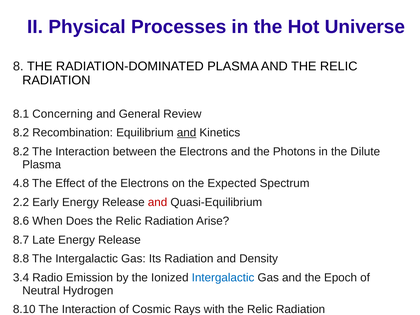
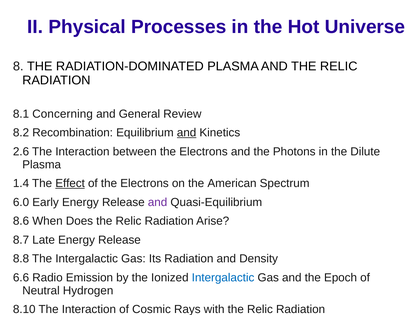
8.2 at (21, 152): 8.2 -> 2.6
4.8: 4.8 -> 1.4
Effect underline: none -> present
Expected: Expected -> American
2.2: 2.2 -> 6.0
and at (158, 202) colour: red -> purple
3.4: 3.4 -> 6.6
